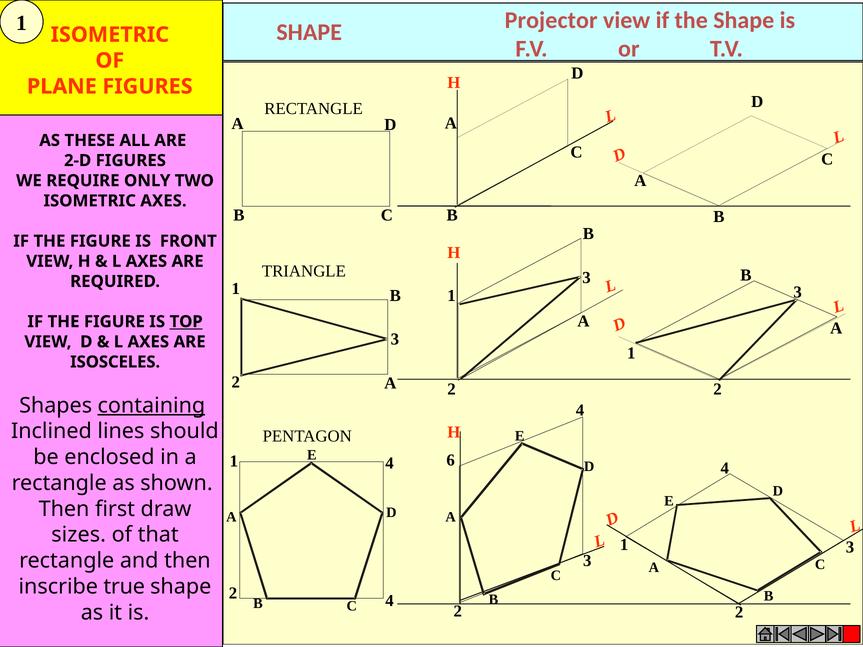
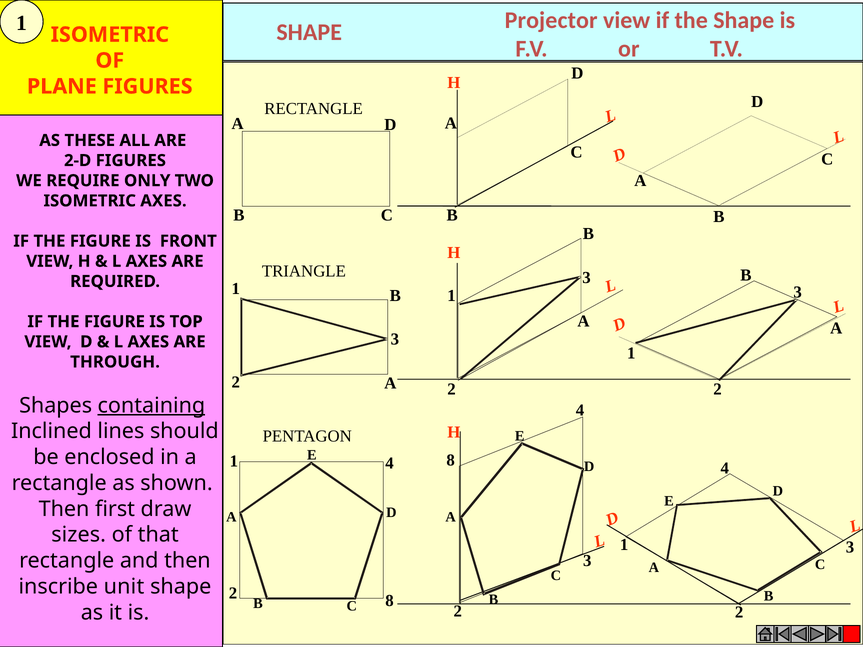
TOP underline: present -> none
ISOSCELES: ISOSCELES -> THROUGH
E 6: 6 -> 8
true: true -> unit
2 4: 4 -> 8
